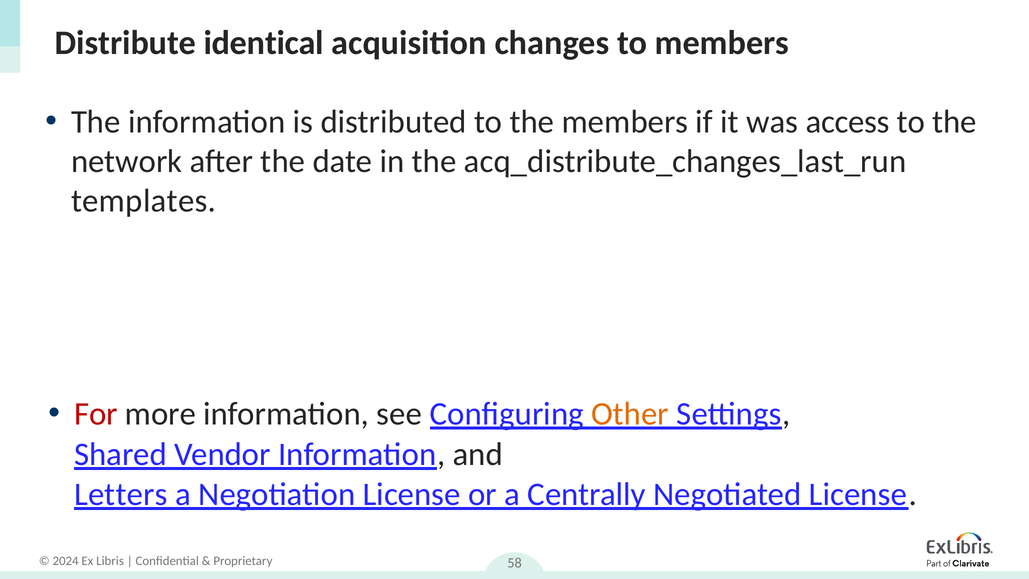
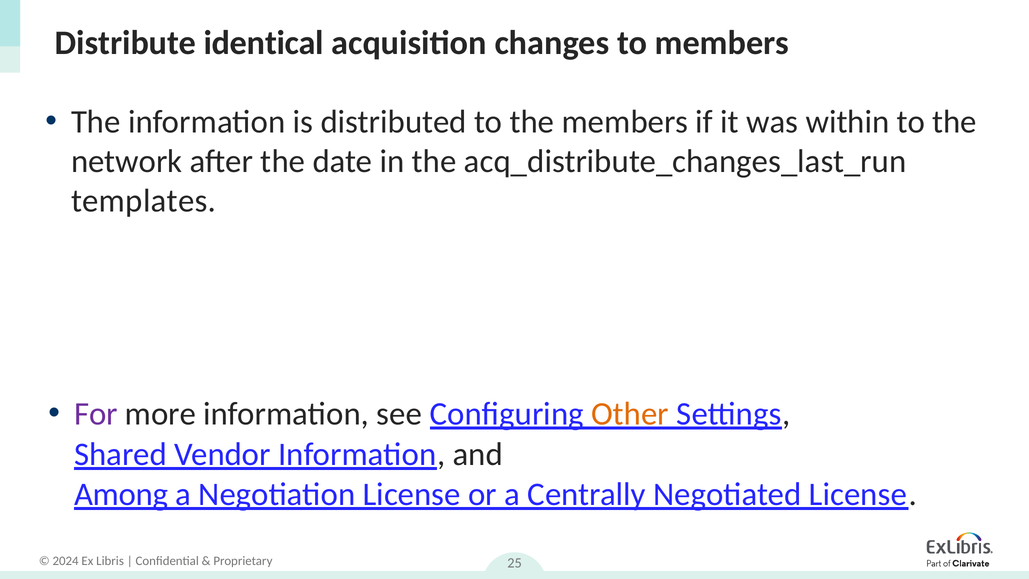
access: access -> within
For colour: red -> purple
Letters: Letters -> Among
58: 58 -> 25
